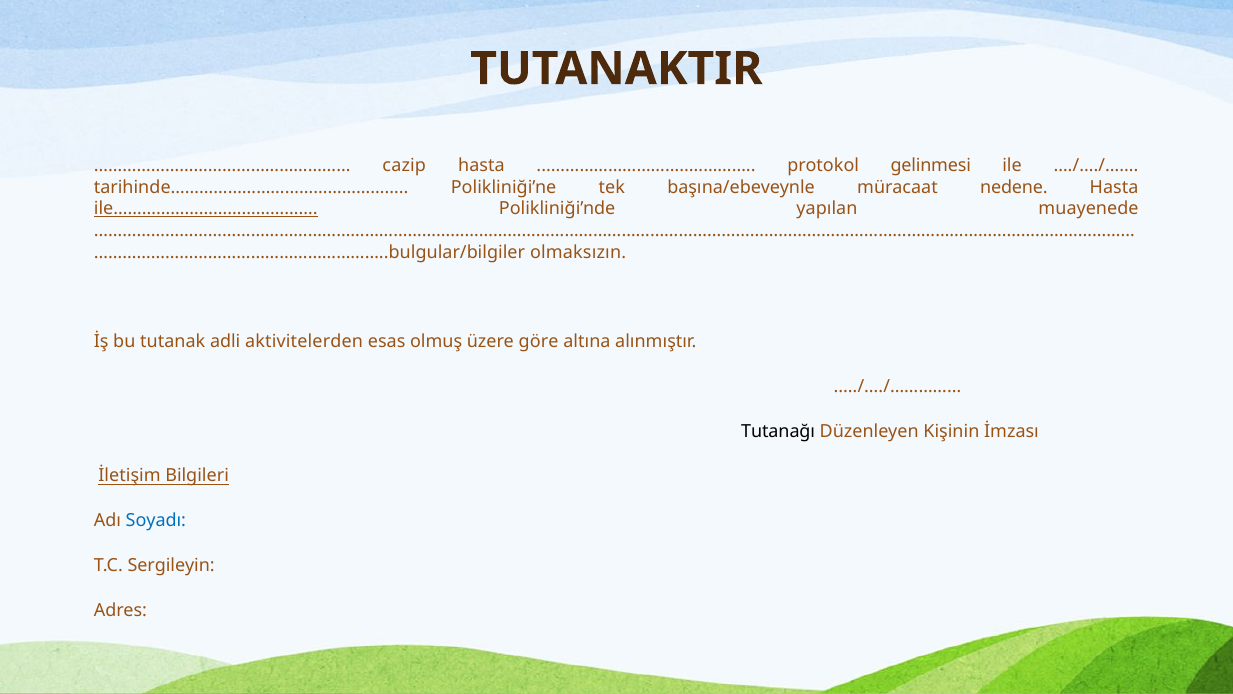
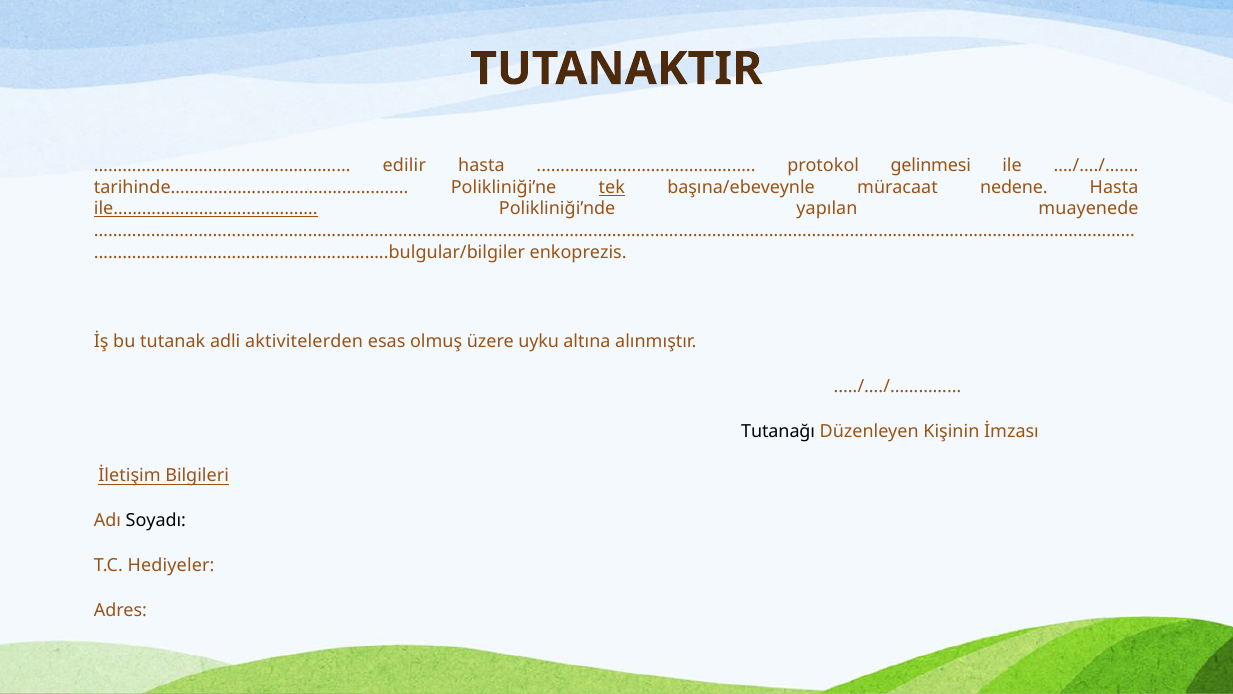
cazip: cazip -> edilir
tek underline: none -> present
olmaksızın: olmaksızın -> enkoprezis
göre: göre -> uyku
Soyadı colour: blue -> black
Sergileyin: Sergileyin -> Hediyeler
